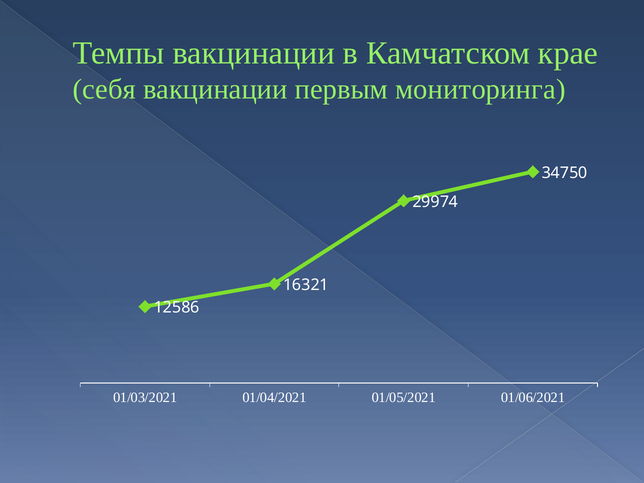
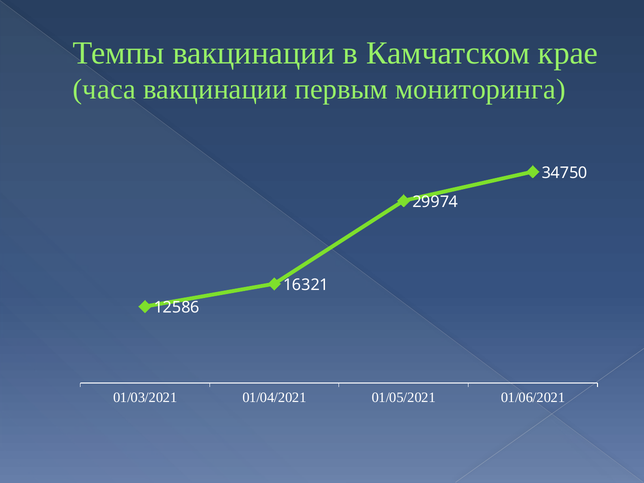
себя: себя -> часа
